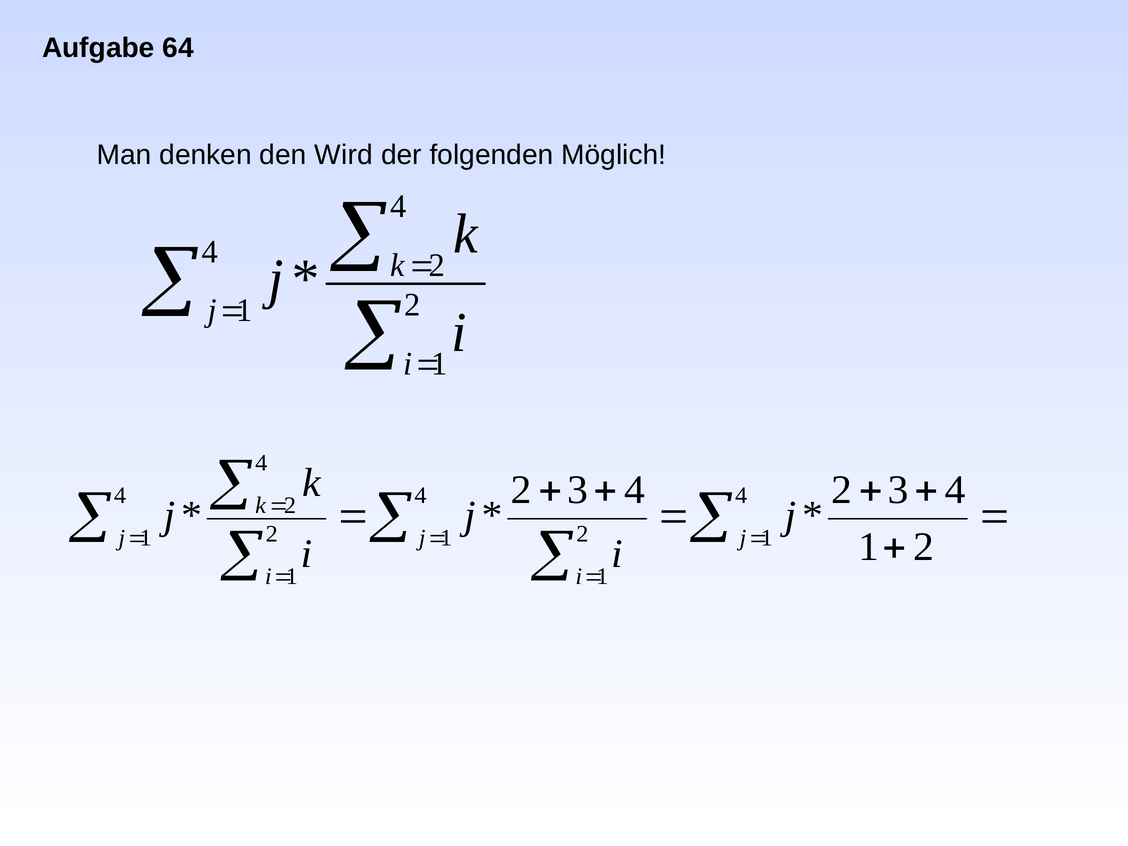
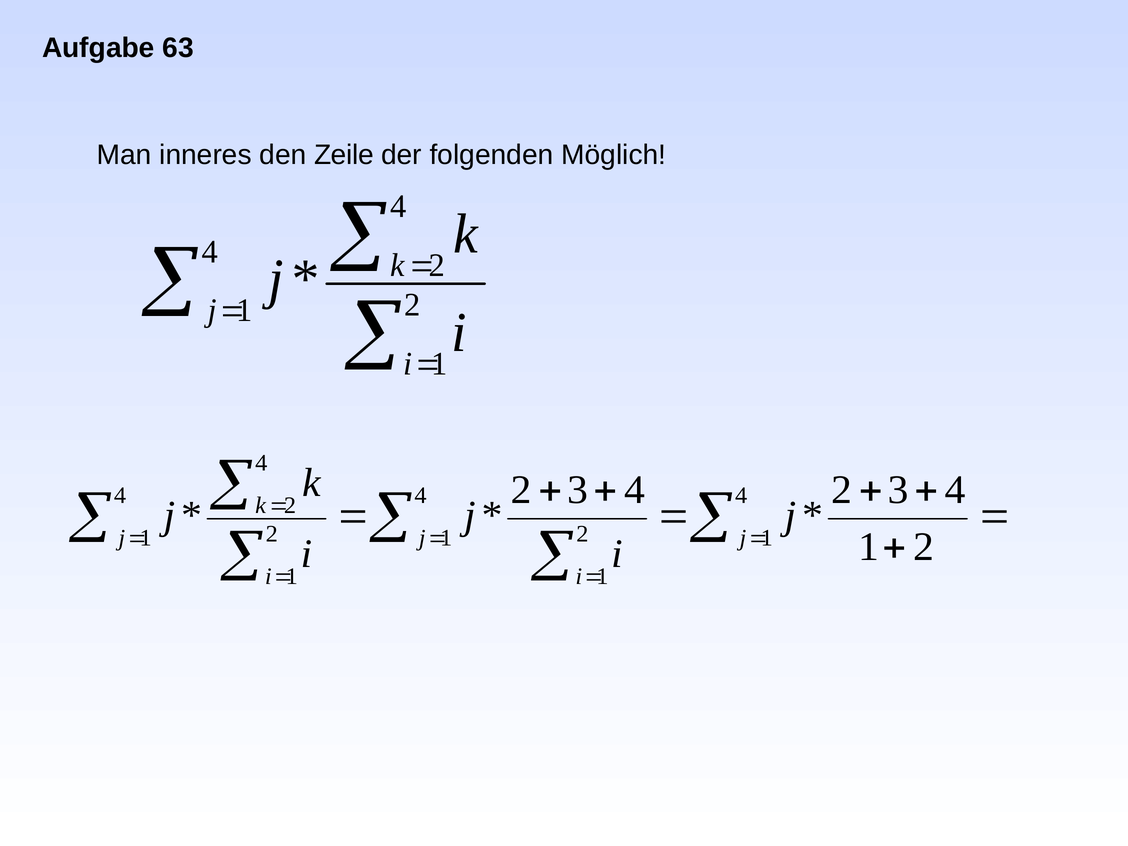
64: 64 -> 63
denken: denken -> inneres
Wird: Wird -> Zeile
